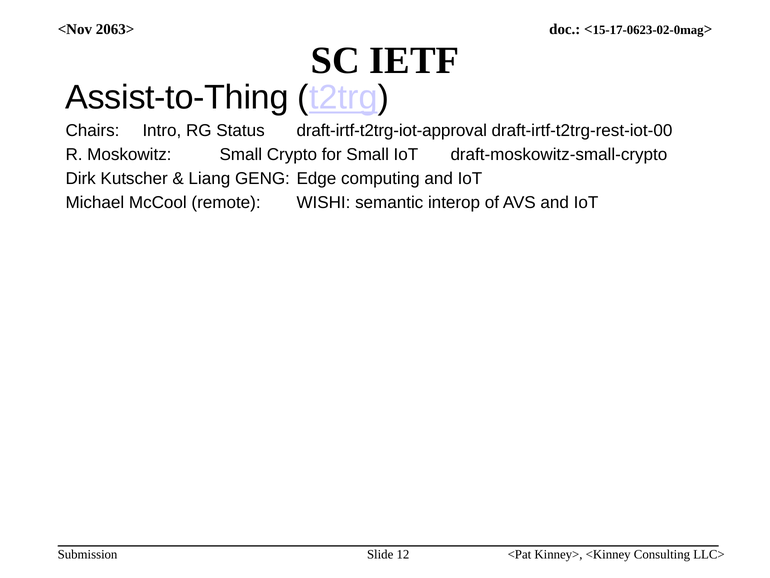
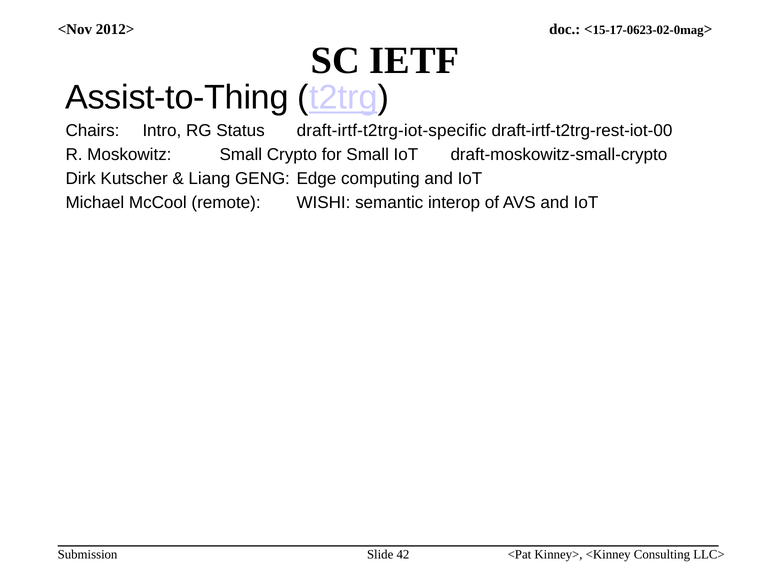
2063>: 2063> -> 2012>
draft-irtf-t2trg-iot-approval: draft-irtf-t2trg-iot-approval -> draft-irtf-t2trg-iot-specific
12: 12 -> 42
